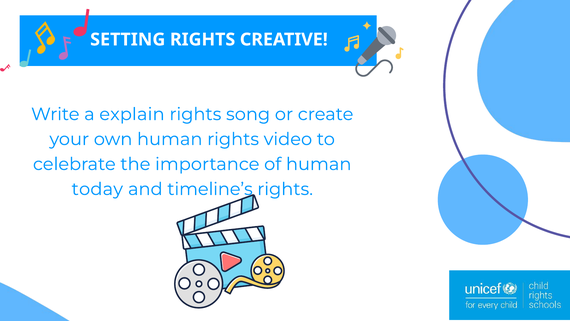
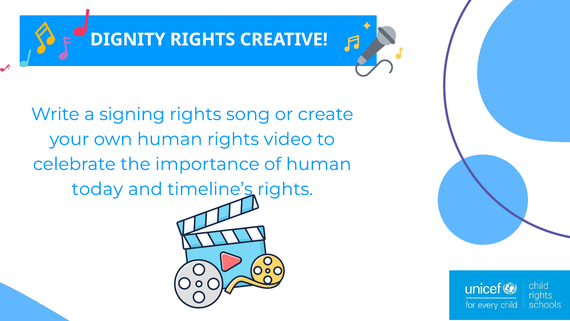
SETTING: SETTING -> DIGNITY
explain: explain -> signing
